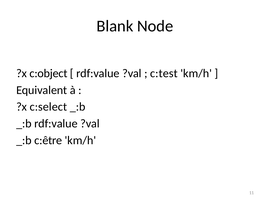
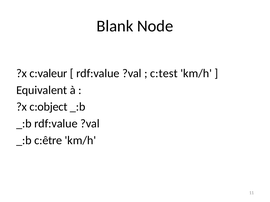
c:object: c:object -> c:valeur
c:select: c:select -> c:object
